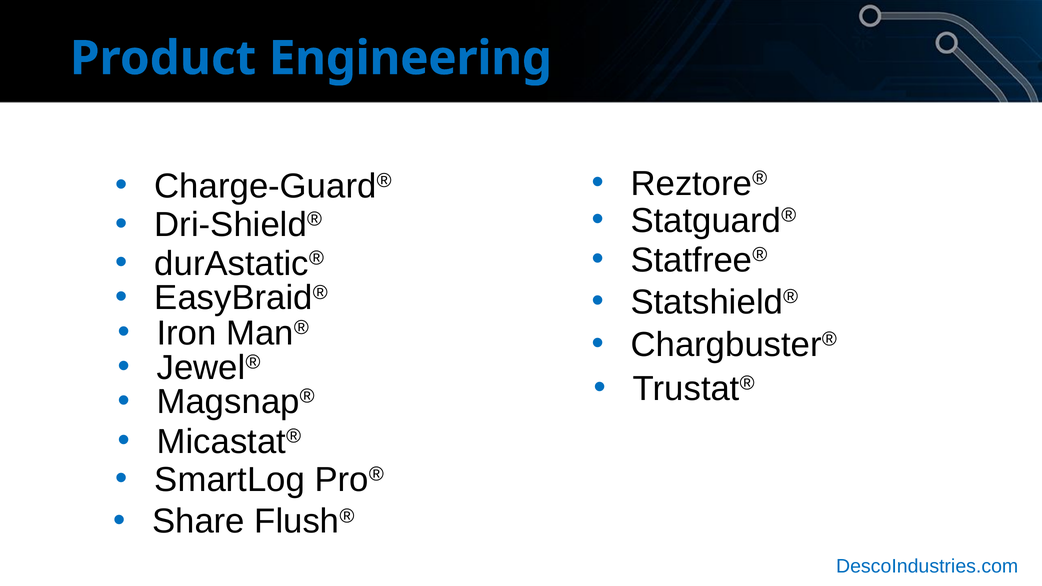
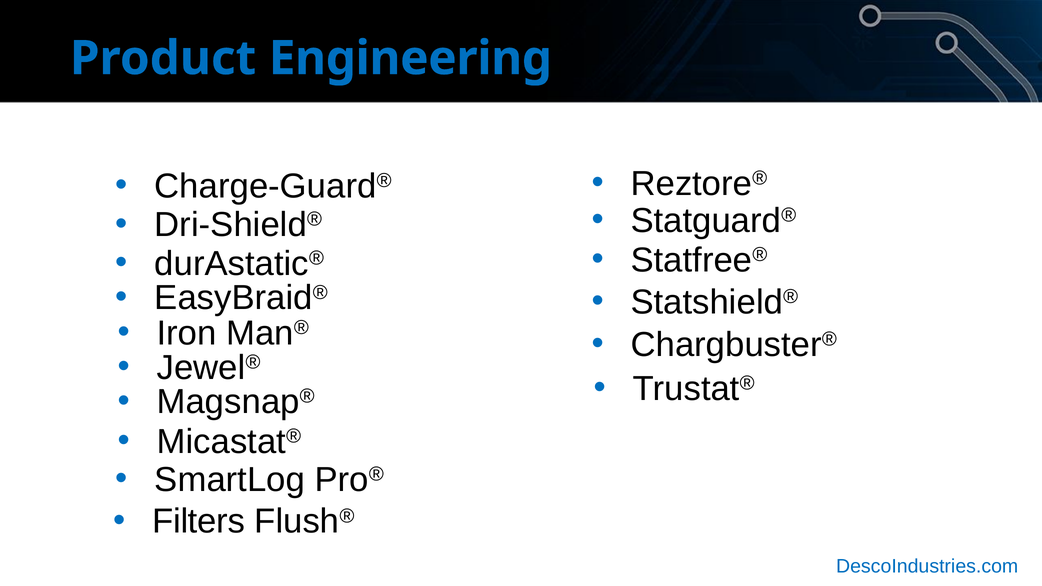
Share: Share -> Filters
